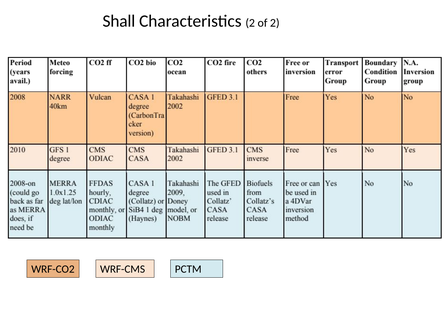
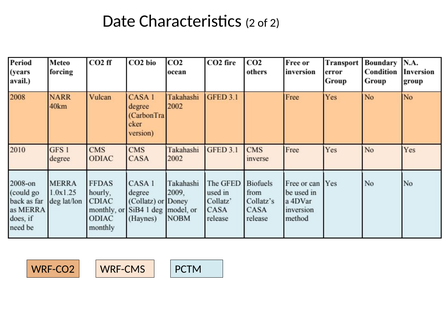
Shall: Shall -> Date
